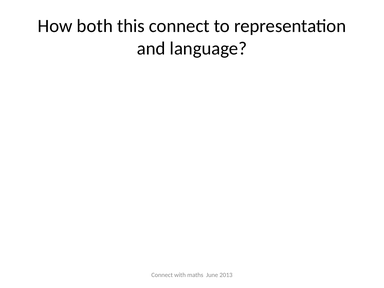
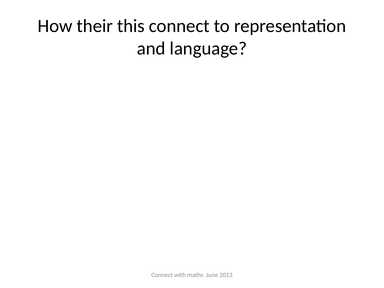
both: both -> their
